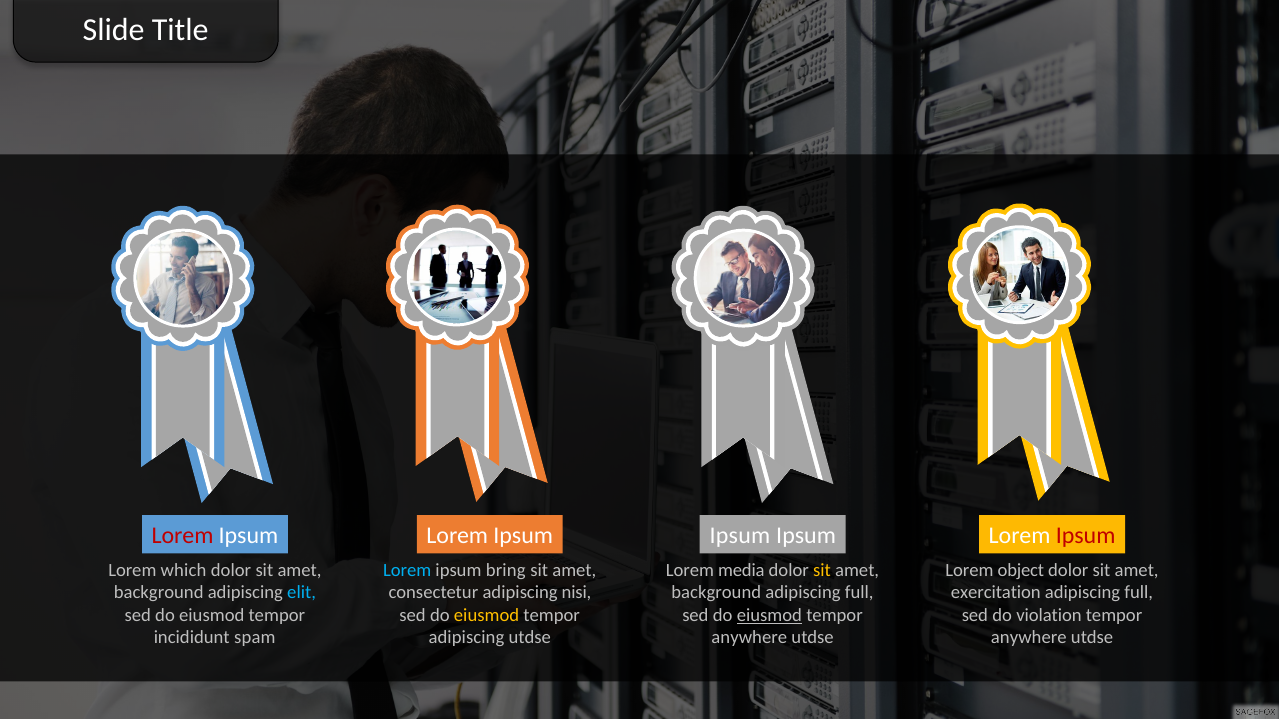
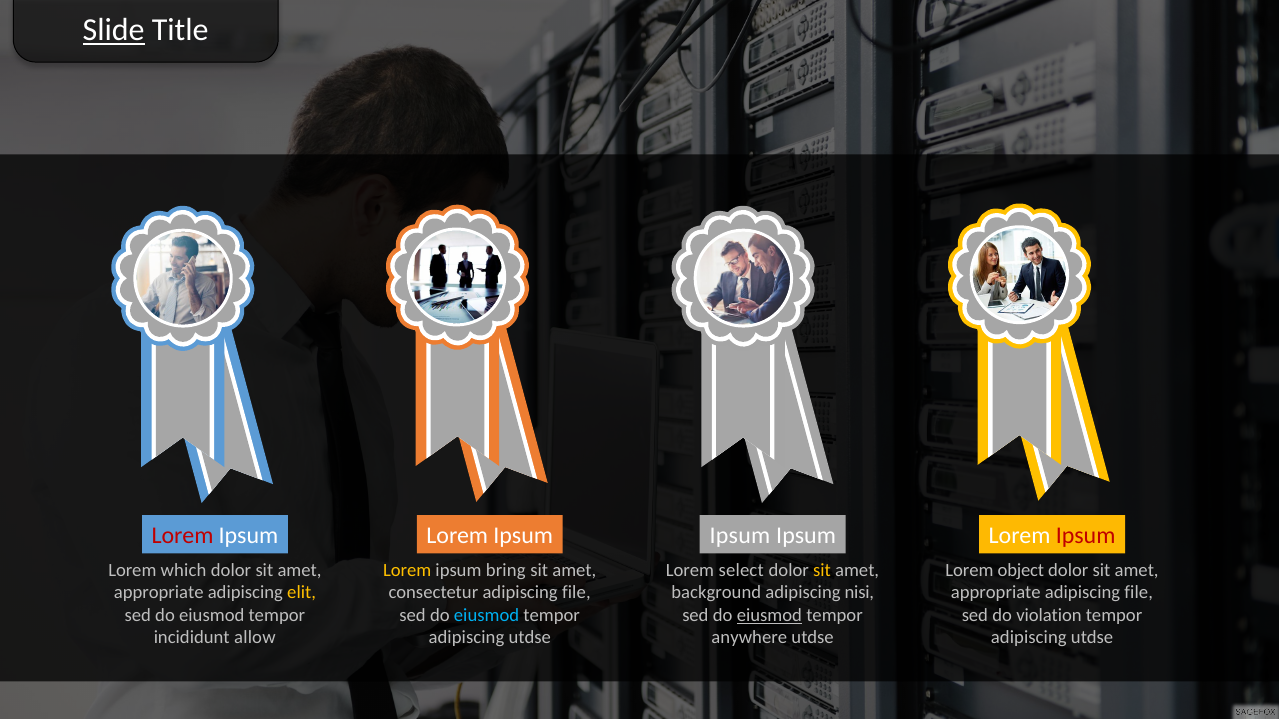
Slide underline: none -> present
Lorem at (407, 571) colour: light blue -> yellow
media: media -> select
background at (159, 593): background -> appropriate
elit colour: light blue -> yellow
consectetur adipiscing nisi: nisi -> file
full at (859, 593): full -> nisi
exercitation at (996, 593): exercitation -> appropriate
full at (1139, 593): full -> file
eiusmod at (487, 615) colour: yellow -> light blue
spam: spam -> allow
anywhere at (1029, 638): anywhere -> adipiscing
